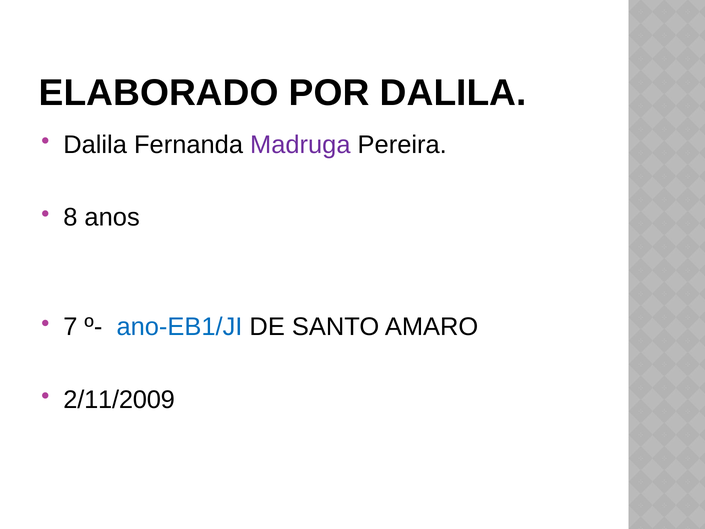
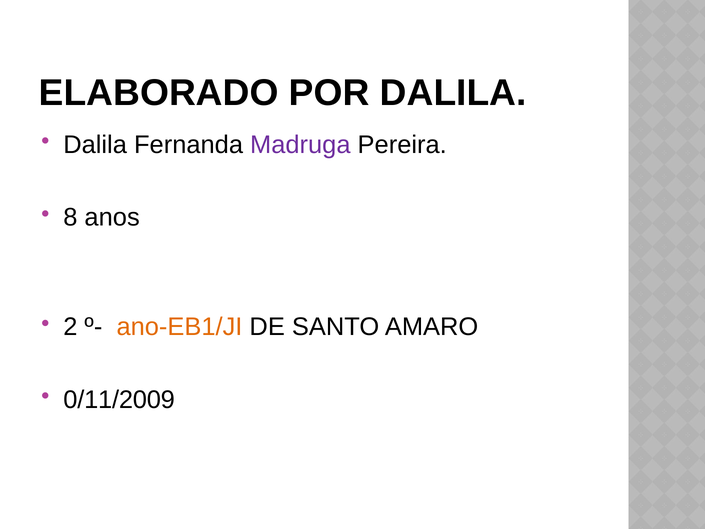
7: 7 -> 2
ano-EB1/JI colour: blue -> orange
2/11/2009: 2/11/2009 -> 0/11/2009
